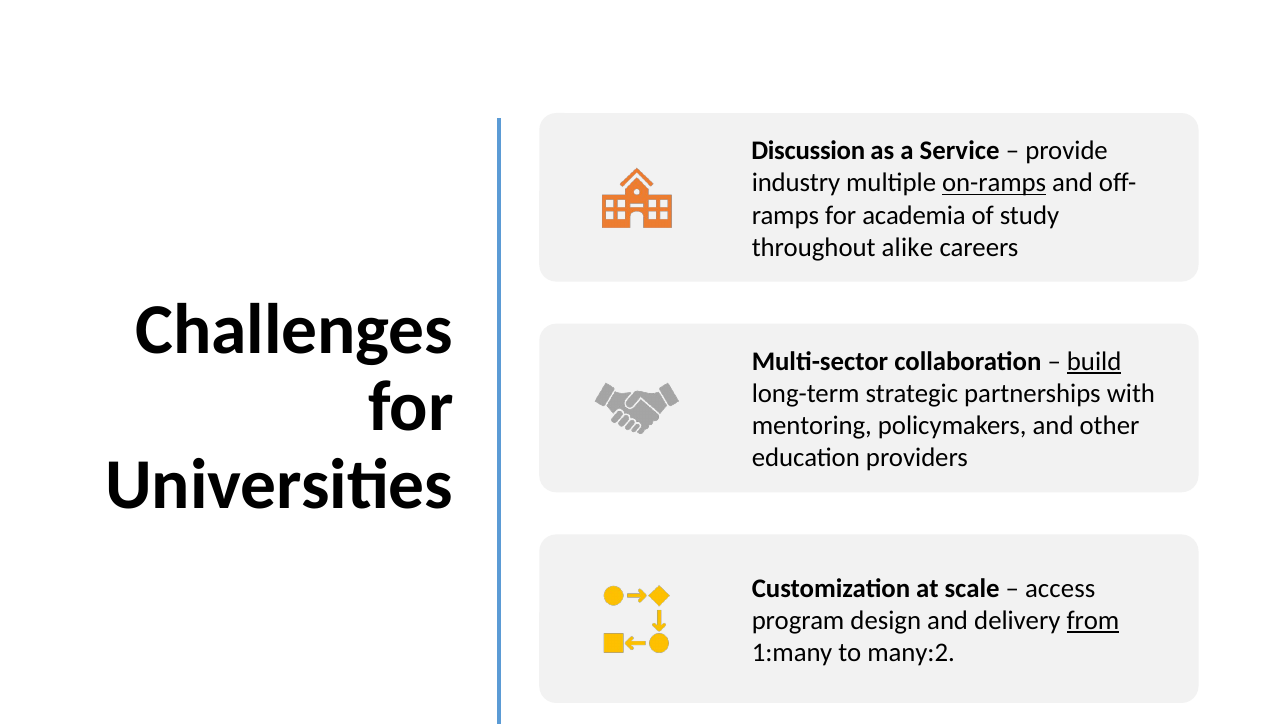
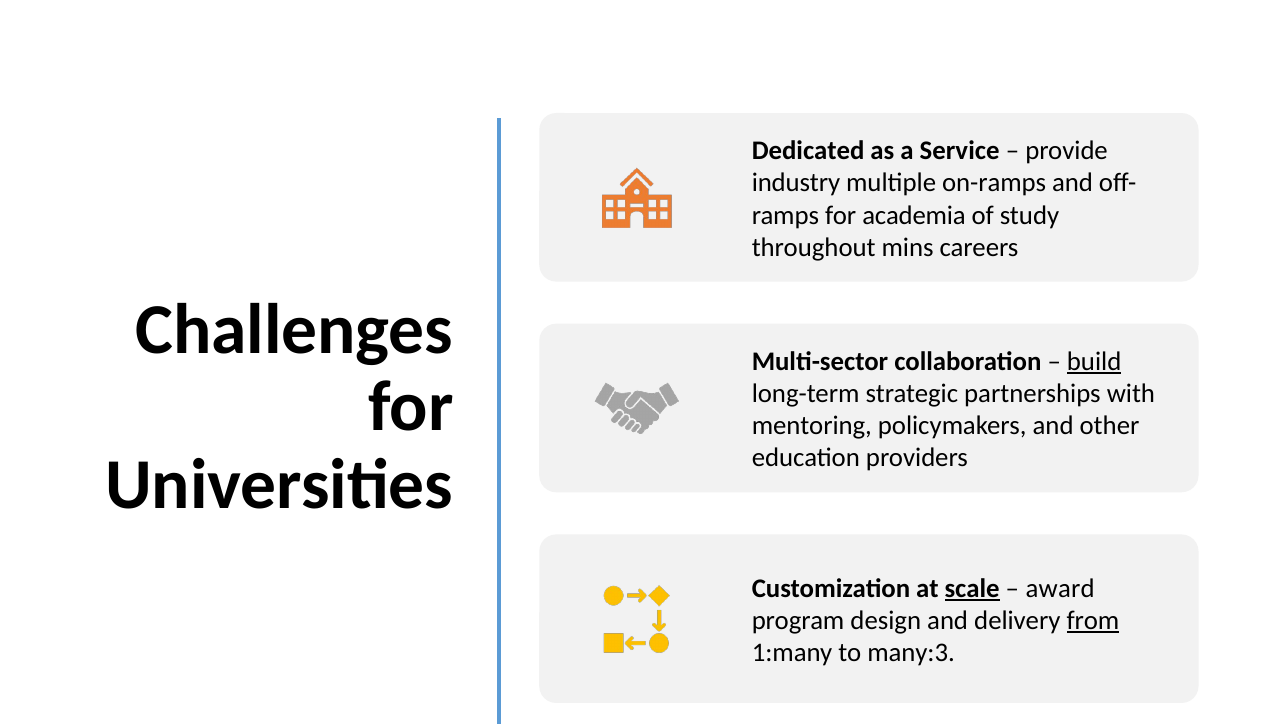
Discussion: Discussion -> Dedicated
on-ramps underline: present -> none
alike: alike -> mins
scale underline: none -> present
access: access -> award
many:2: many:2 -> many:3
